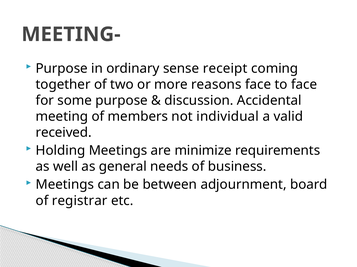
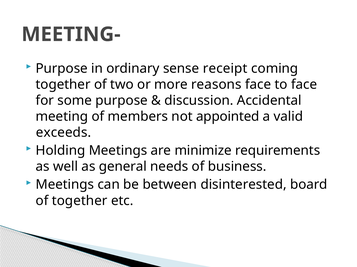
individual: individual -> appointed
received: received -> exceeds
adjournment: adjournment -> disinterested
of registrar: registrar -> together
